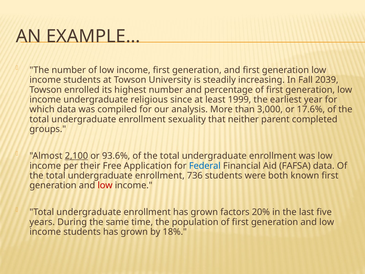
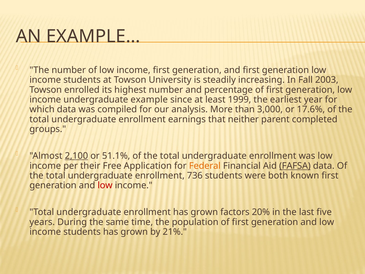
2039: 2039 -> 2003
religious: religious -> example
sexuality: sexuality -> earnings
93.6%: 93.6% -> 51.1%
Federal colour: blue -> orange
FAFSA underline: none -> present
18%: 18% -> 21%
